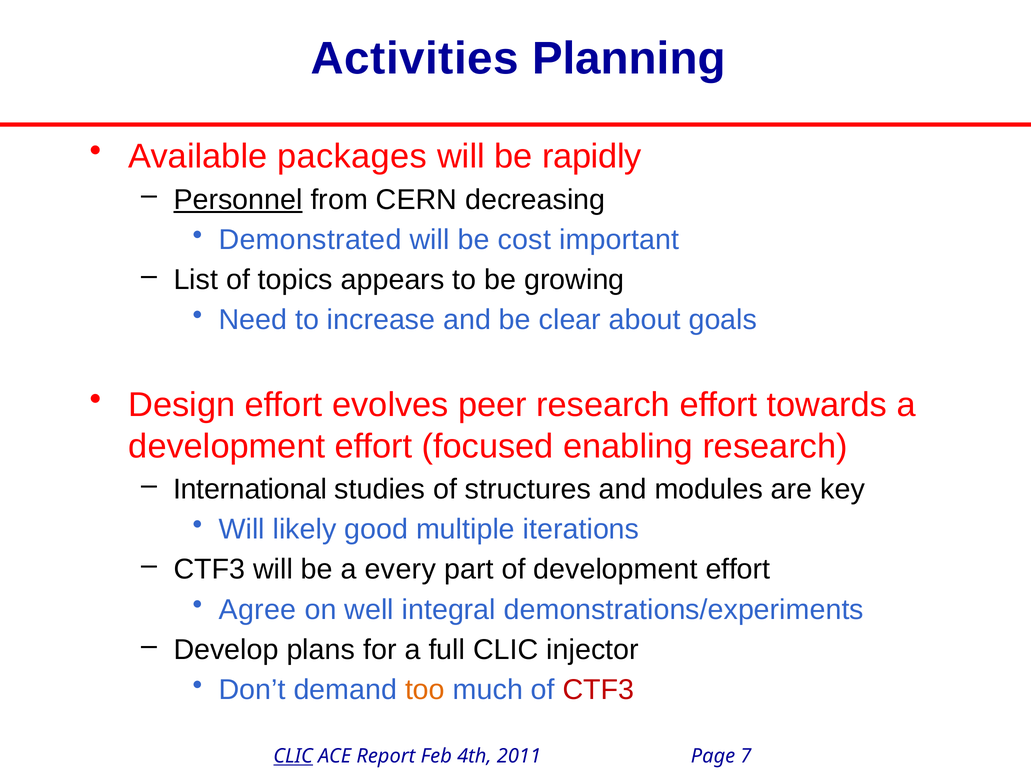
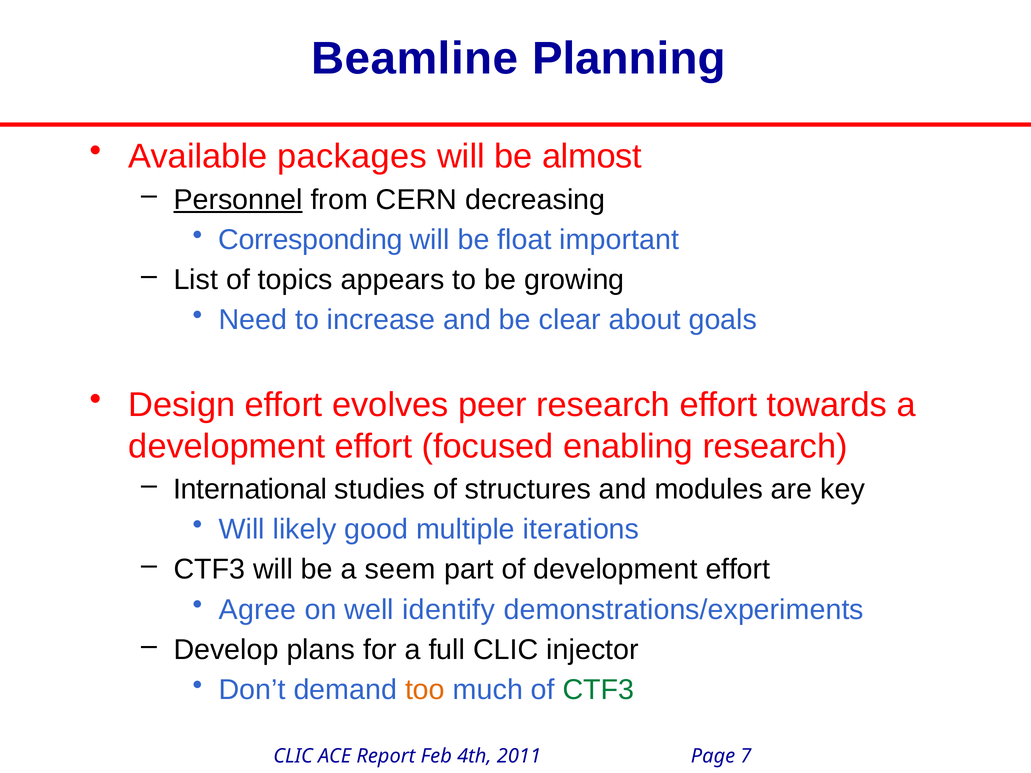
Activities: Activities -> Beamline
rapidly: rapidly -> almost
Demonstrated: Demonstrated -> Corresponding
cost: cost -> float
every: every -> seem
integral: integral -> identify
CTF3 at (599, 690) colour: red -> green
CLIC at (293, 756) underline: present -> none
